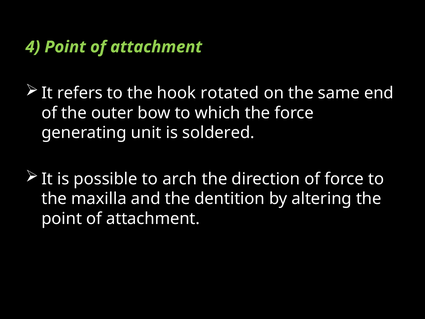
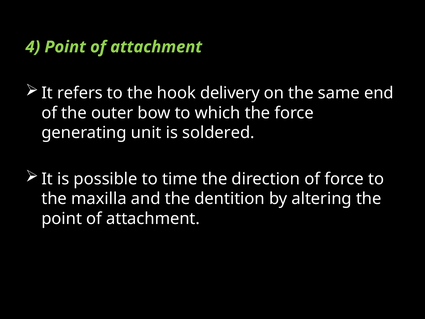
rotated: rotated -> delivery
arch: arch -> time
